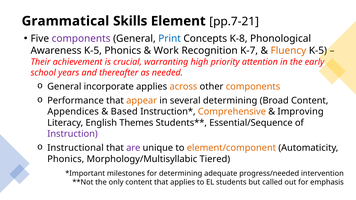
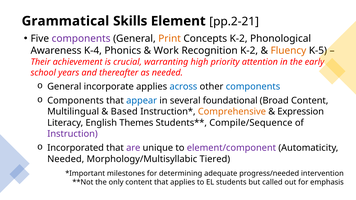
pp.7-21: pp.7-21 -> pp.2-21
Print colour: blue -> orange
Concepts K-8: K-8 -> K-2
Awareness K-5: K-5 -> K-4
Recognition K-7: K-7 -> K-2
across colour: orange -> blue
components at (253, 87) colour: orange -> blue
Performance at (76, 101): Performance -> Components
appear colour: orange -> blue
several determining: determining -> foundational
Appendices: Appendices -> Multilingual
Improving: Improving -> Expression
Essential/Sequence: Essential/Sequence -> Compile/Sequence
Instructional: Instructional -> Incorporated
element/component colour: orange -> purple
Phonics at (66, 159): Phonics -> Needed
